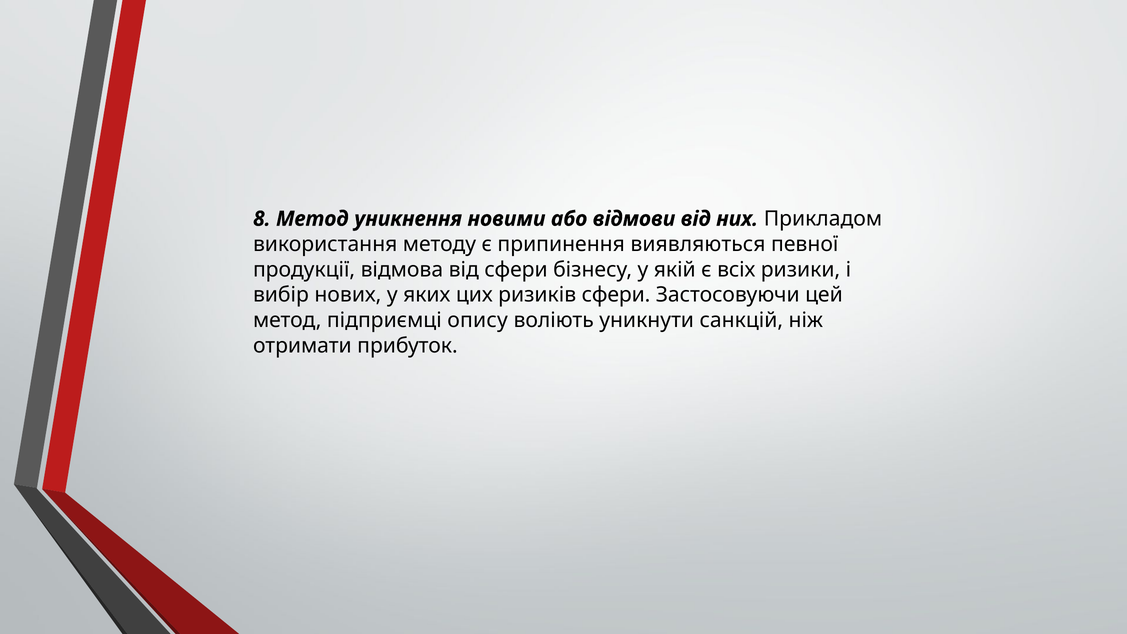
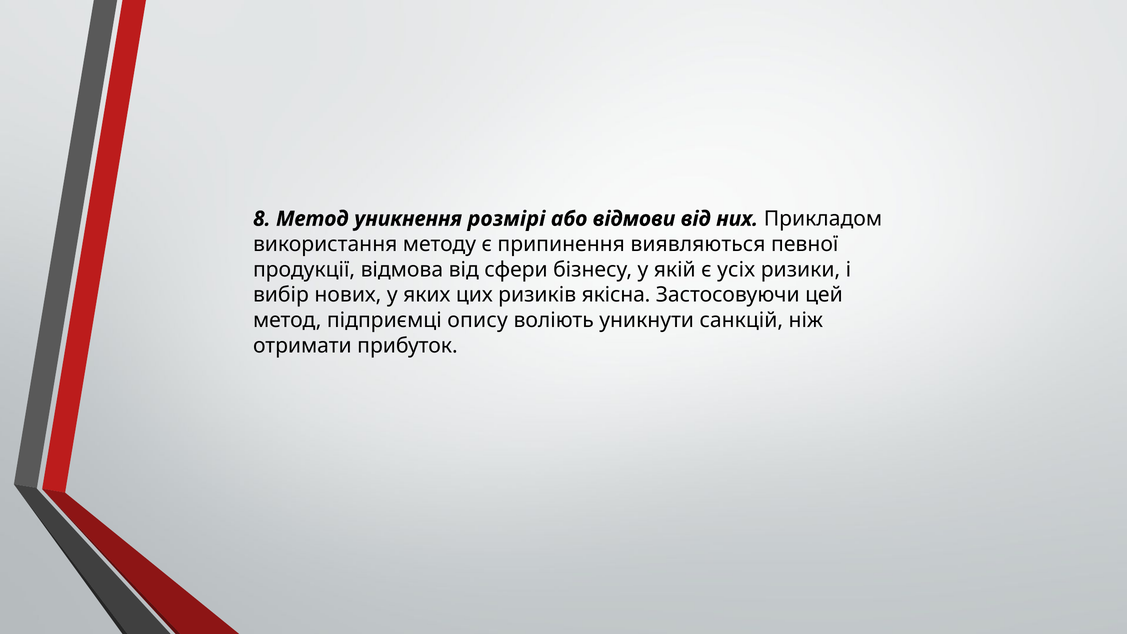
новими: новими -> розмірі
всіх: всіх -> усіх
ризиків сфери: сфери -> якісна
